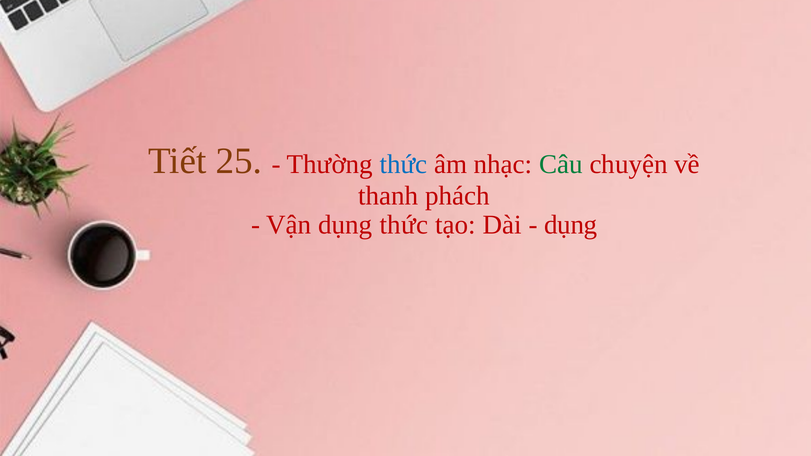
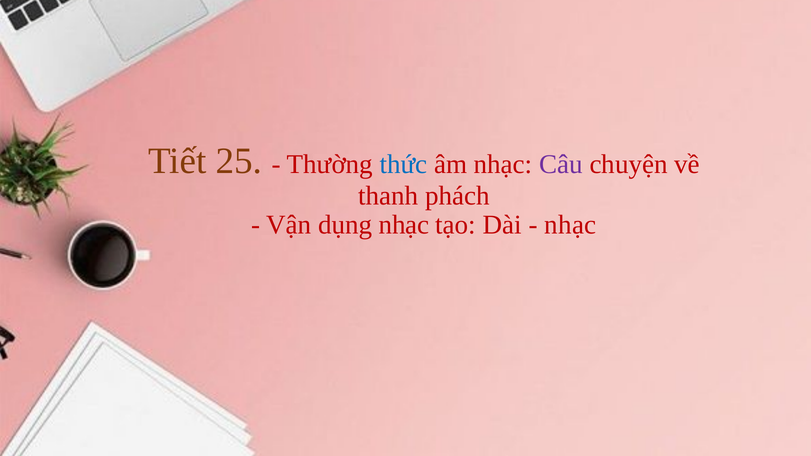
Câu colour: green -> purple
dụng thức: thức -> nhạc
dụng at (571, 225): dụng -> nhạc
